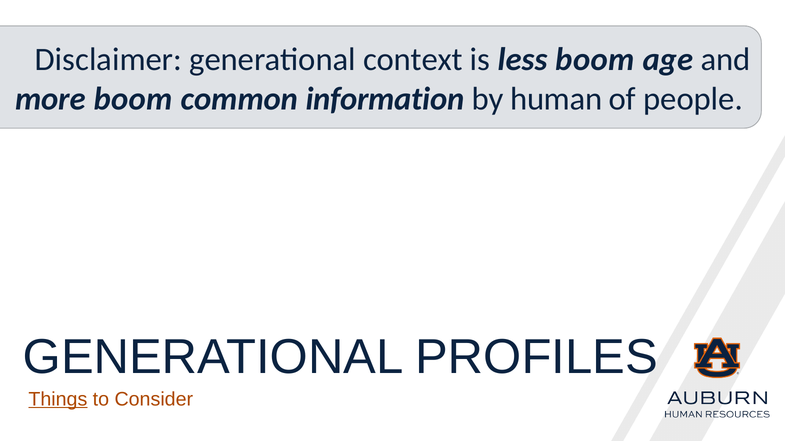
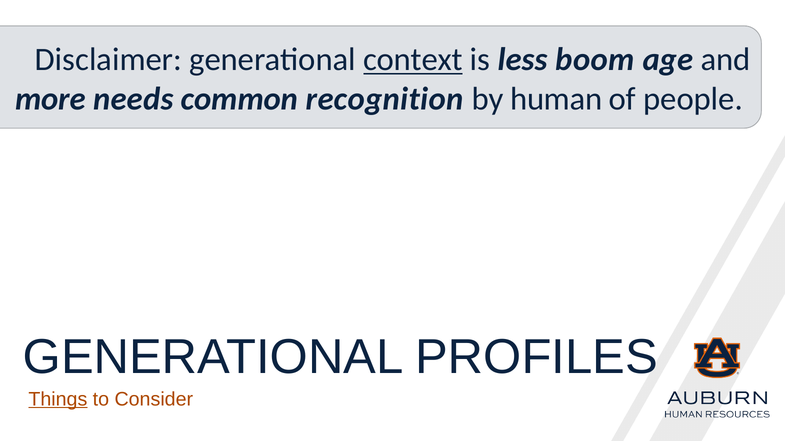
context underline: none -> present
more boom: boom -> needs
information: information -> recognition
